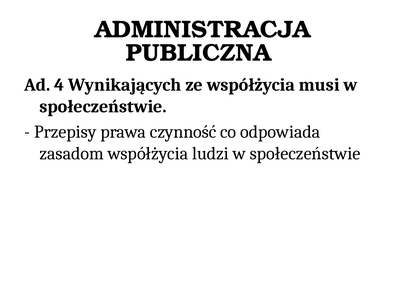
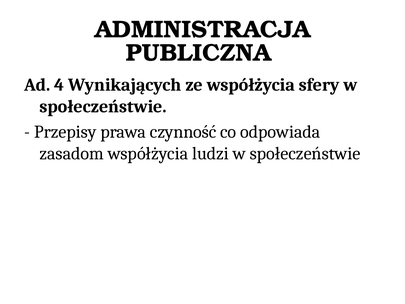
musi: musi -> sfery
